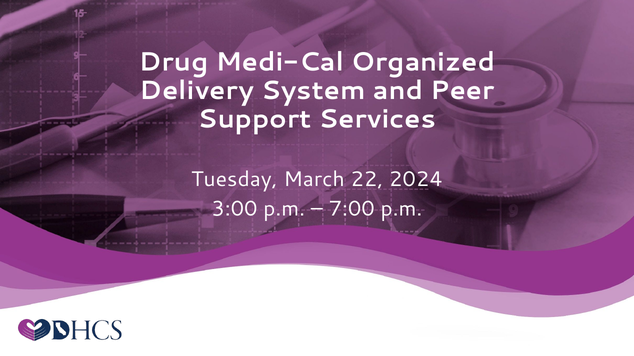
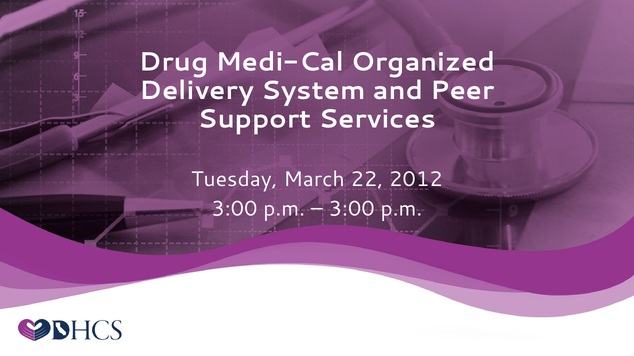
2024: 2024 -> 2012
7:00 at (352, 209): 7:00 -> 3:00
